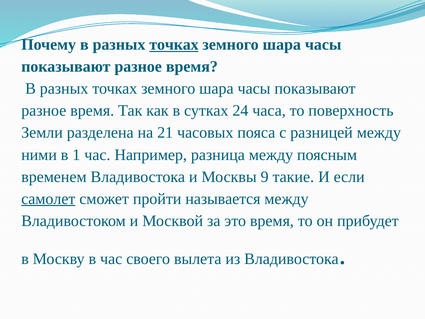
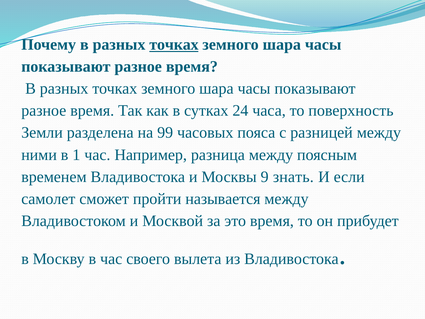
21: 21 -> 99
такие: такие -> знать
самолет underline: present -> none
